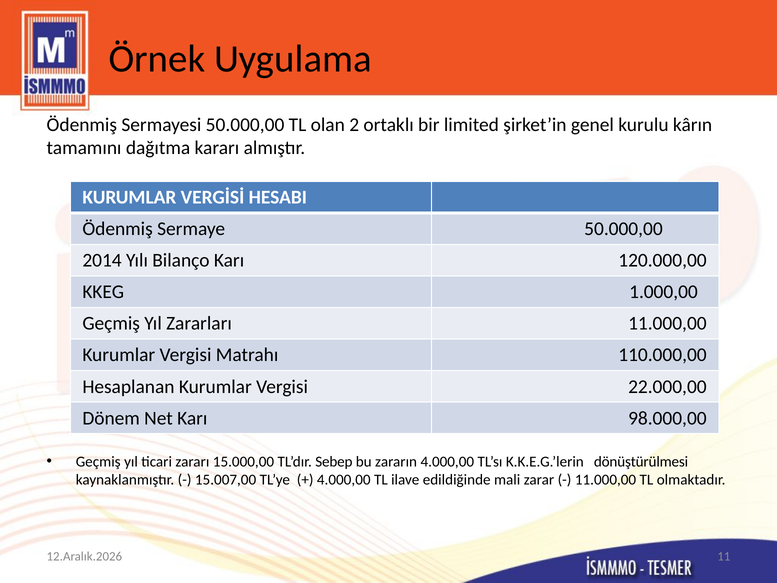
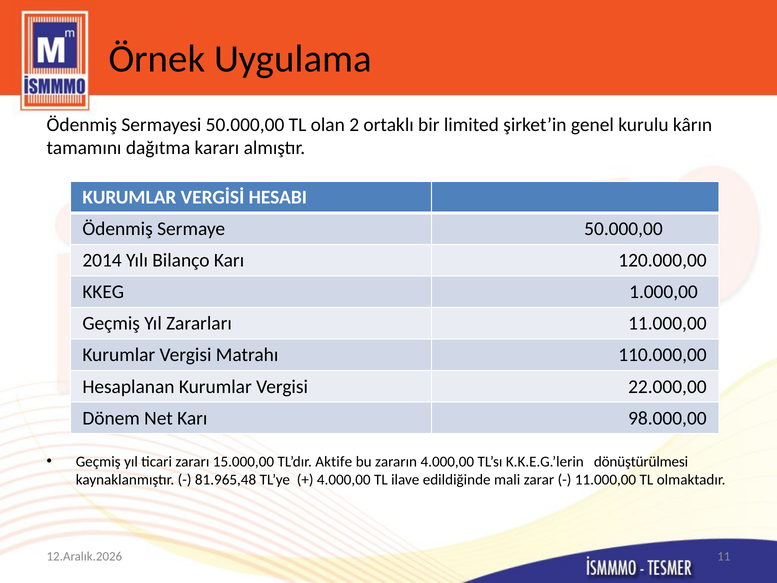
Sebep: Sebep -> Aktife
15.007,00: 15.007,00 -> 81.965,48
